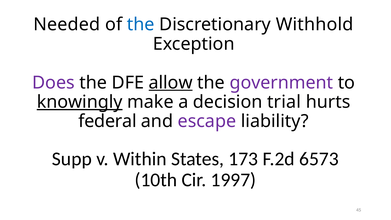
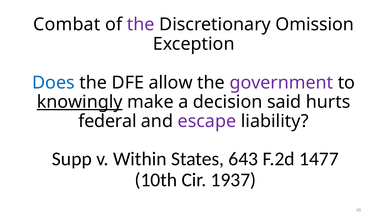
Needed: Needed -> Combat
the at (141, 25) colour: blue -> purple
Withhold: Withhold -> Omission
Does colour: purple -> blue
allow underline: present -> none
trial: trial -> said
173: 173 -> 643
6573: 6573 -> 1477
1997: 1997 -> 1937
